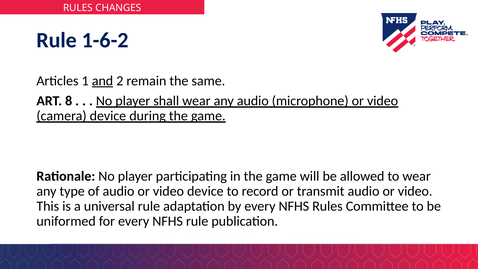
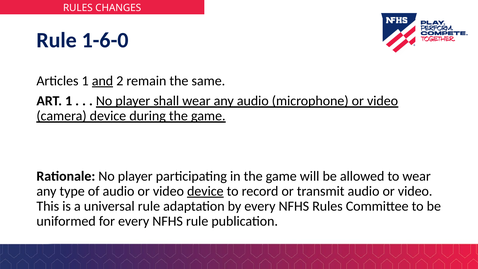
1-6-2: 1-6-2 -> 1-6-0
ART 8: 8 -> 1
device at (205, 191) underline: none -> present
